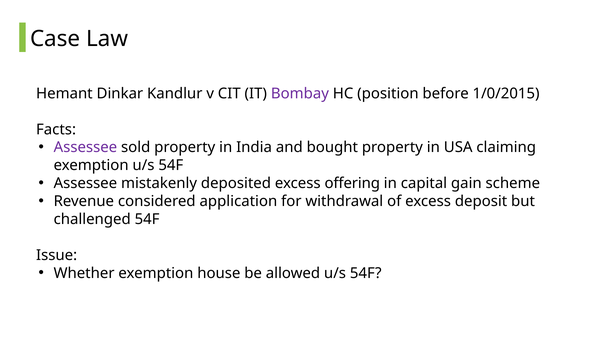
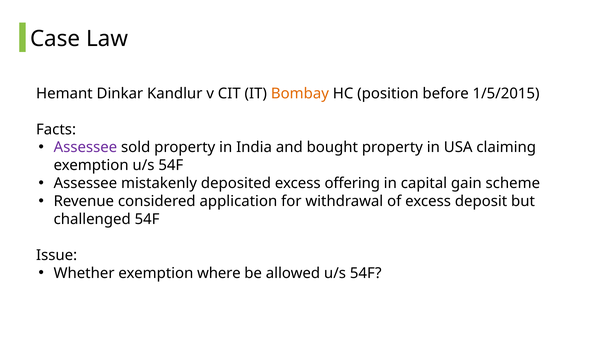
Bombay colour: purple -> orange
1/0/2015: 1/0/2015 -> 1/5/2015
house: house -> where
